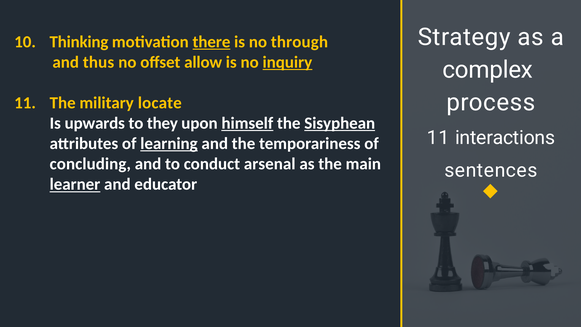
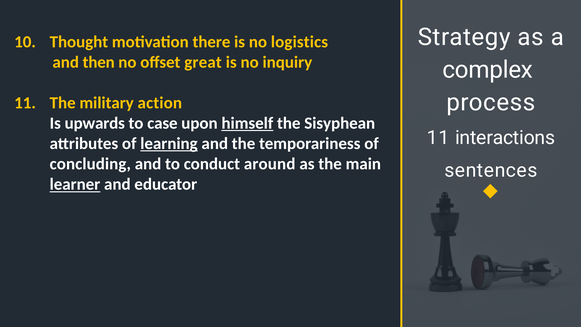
Thinking: Thinking -> Thought
there underline: present -> none
through: through -> logistics
thus: thus -> then
allow: allow -> great
inquiry underline: present -> none
locate: locate -> action
they: they -> case
Sisyphean underline: present -> none
arsenal: arsenal -> around
